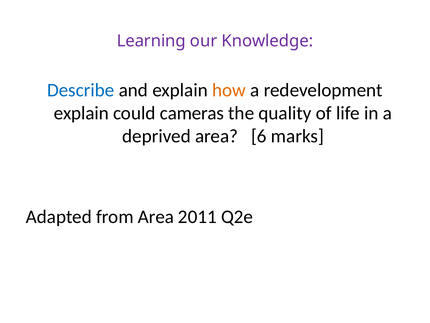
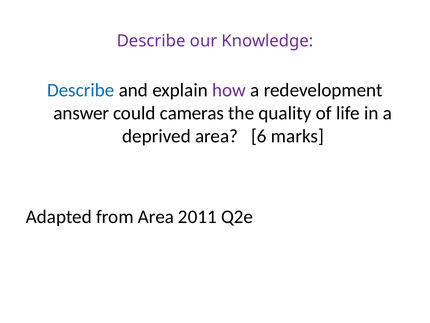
Learning at (151, 41): Learning -> Describe
how colour: orange -> purple
explain at (81, 113): explain -> answer
